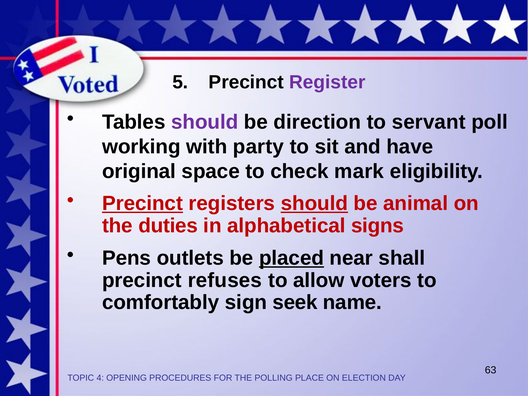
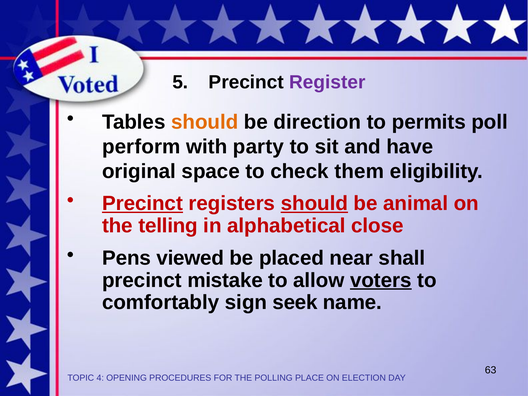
should at (205, 122) colour: purple -> orange
servant: servant -> permits
working: working -> perform
mark: mark -> them
duties: duties -> telling
signs: signs -> close
outlets: outlets -> viewed
placed underline: present -> none
refuses: refuses -> mistake
voters underline: none -> present
